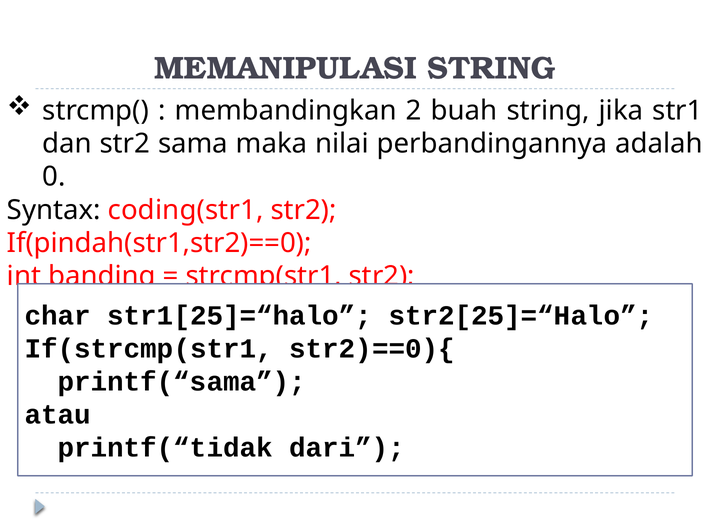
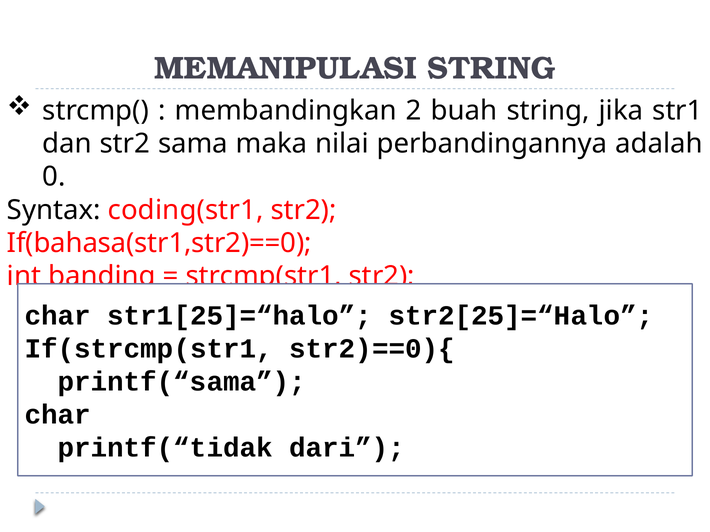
If(pindah(str1,str2)==0: If(pindah(str1,str2)==0 -> If(bahasa(str1,str2)==0
atau at (58, 415): atau -> char
